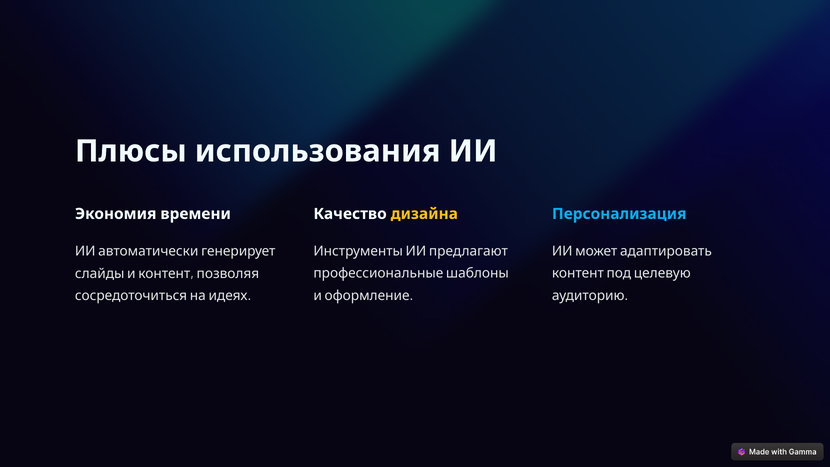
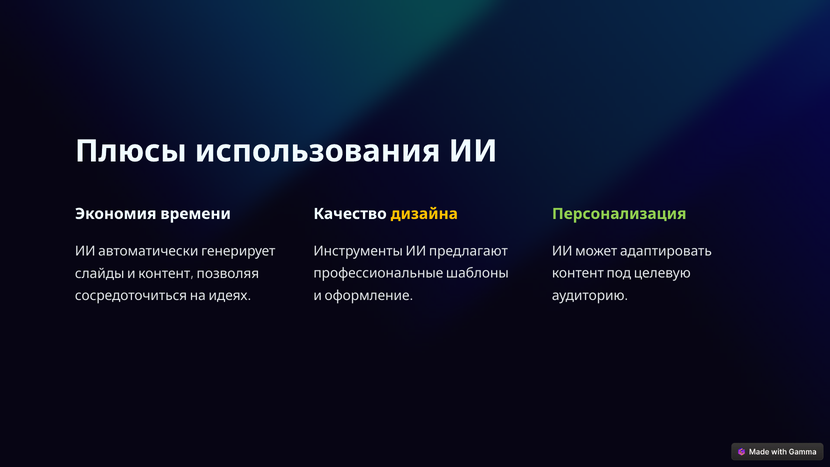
Персонализация colour: light blue -> light green
